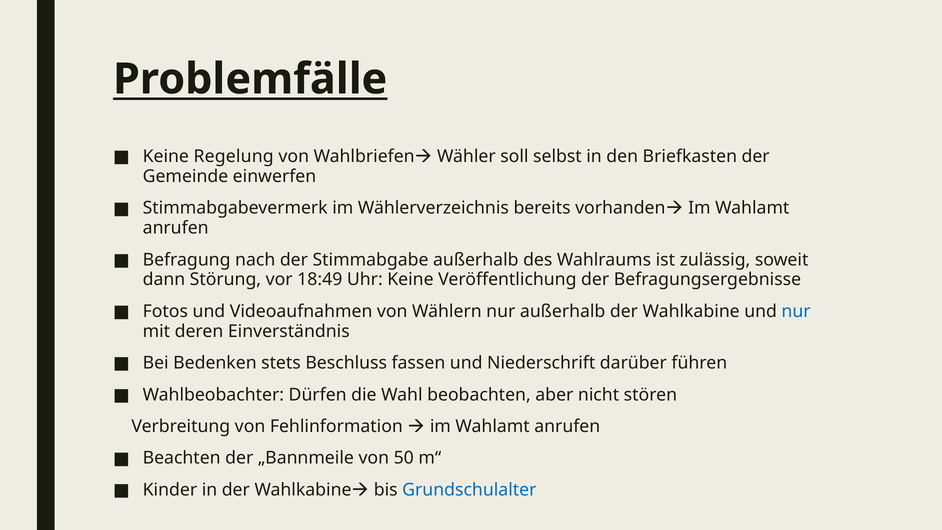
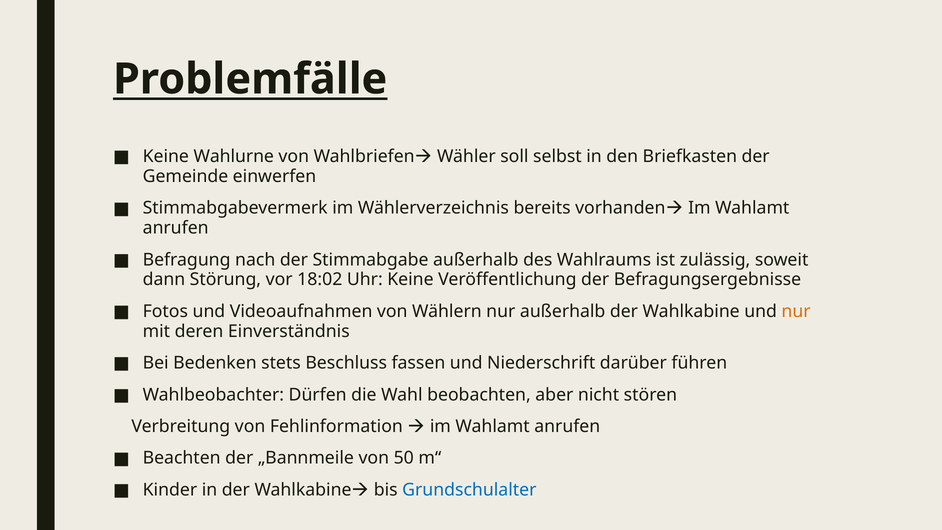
Regelung: Regelung -> Wahlurne
18:49: 18:49 -> 18:02
nur at (796, 311) colour: blue -> orange
